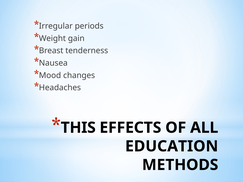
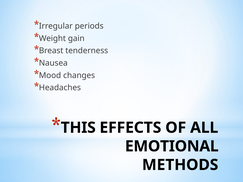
EDUCATION: EDUCATION -> EMOTIONAL
